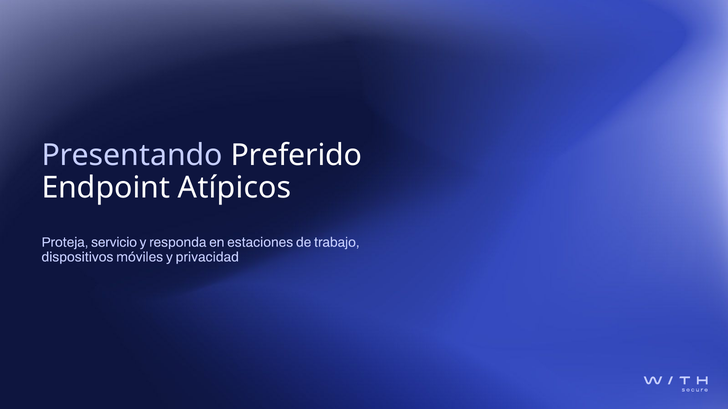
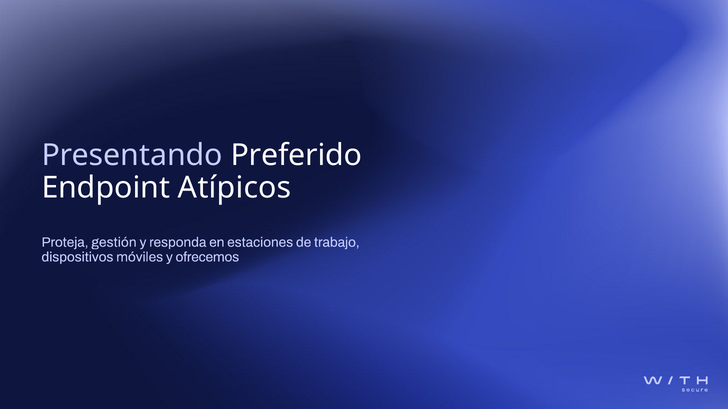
servicio: servicio -> gestión
privacidad: privacidad -> ofrecemos
